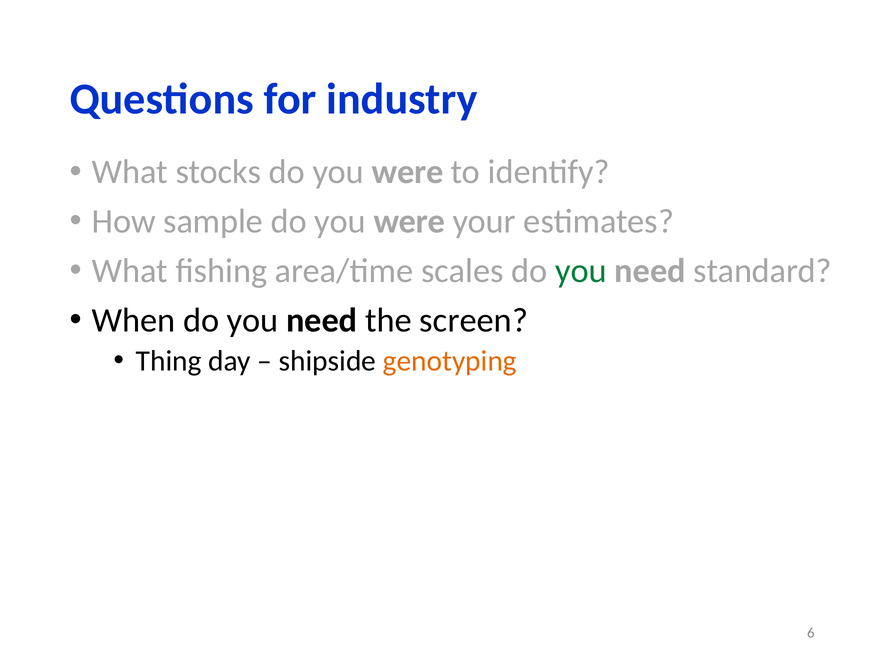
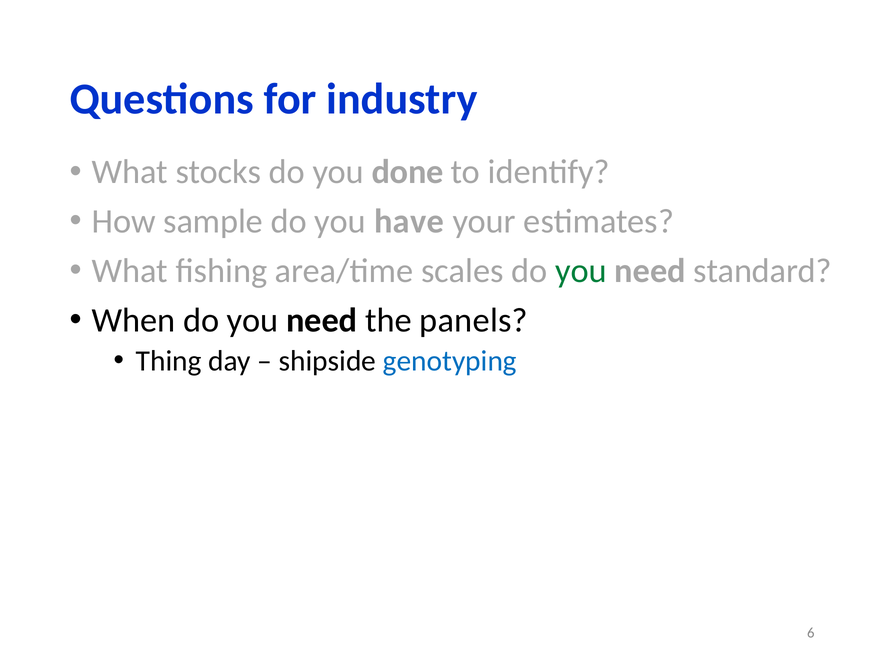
stocks do you were: were -> done
were at (409, 221): were -> have
screen: screen -> panels
genotyping colour: orange -> blue
